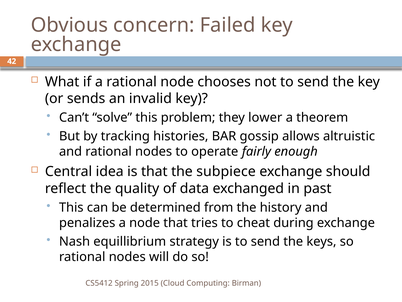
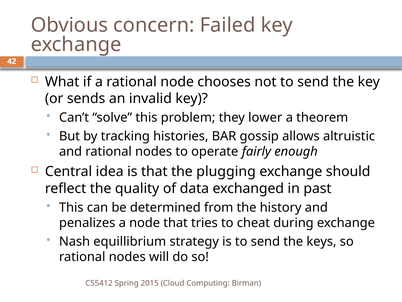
subpiece: subpiece -> plugging
